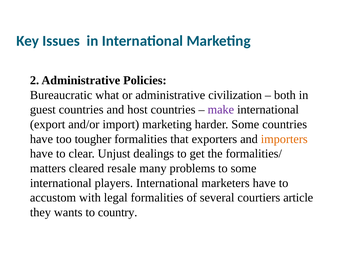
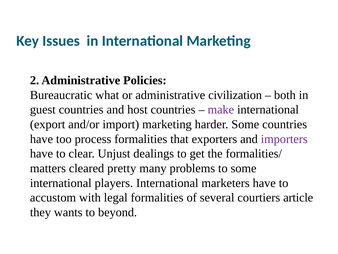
tougher: tougher -> process
importers colour: orange -> purple
resale: resale -> pretty
country: country -> beyond
